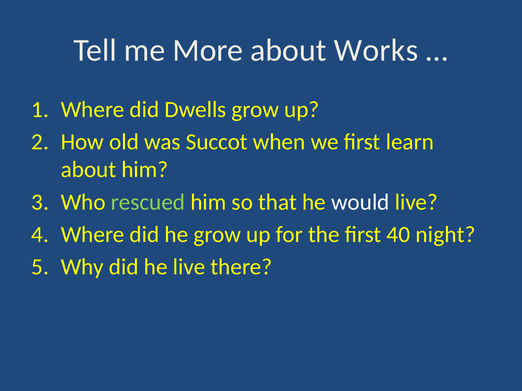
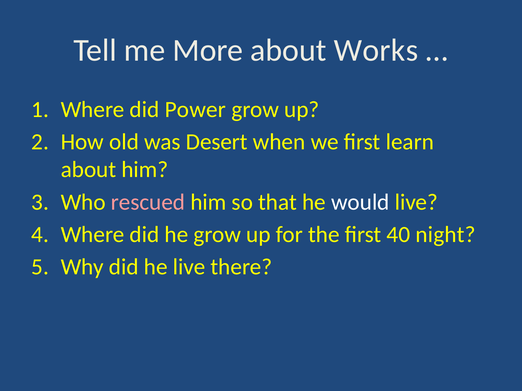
Dwells: Dwells -> Power
Succot: Succot -> Desert
rescued colour: light green -> pink
